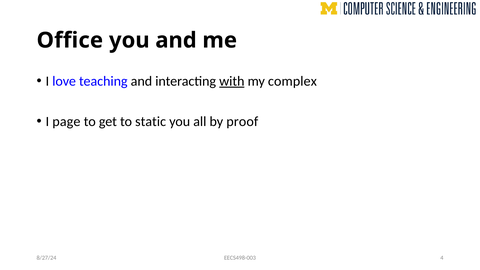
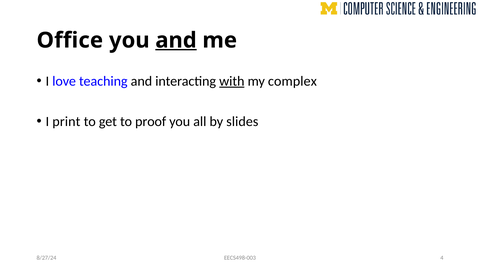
and at (176, 40) underline: none -> present
page: page -> print
static: static -> proof
proof: proof -> slides
